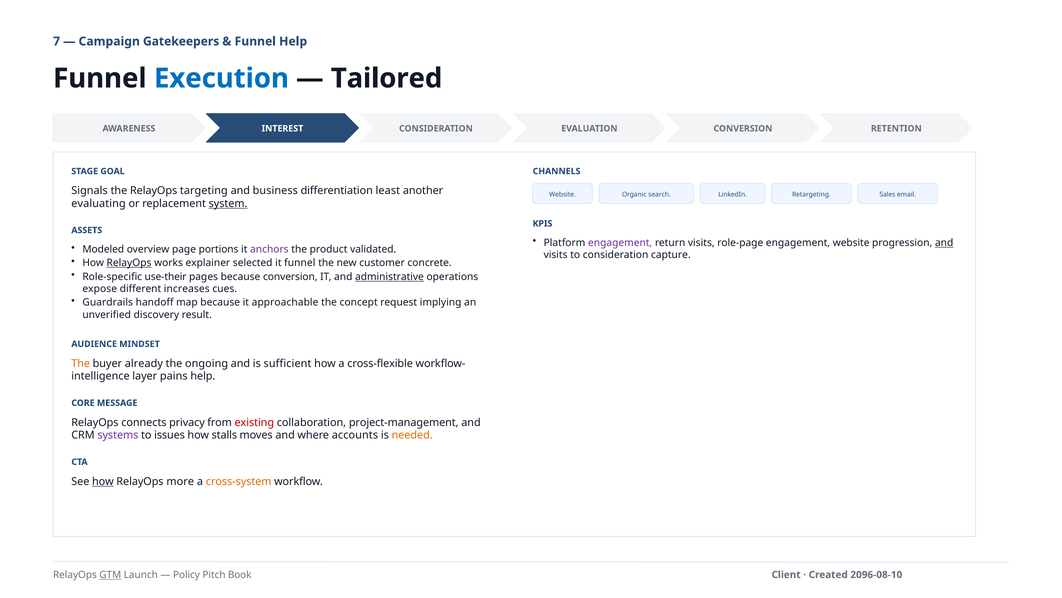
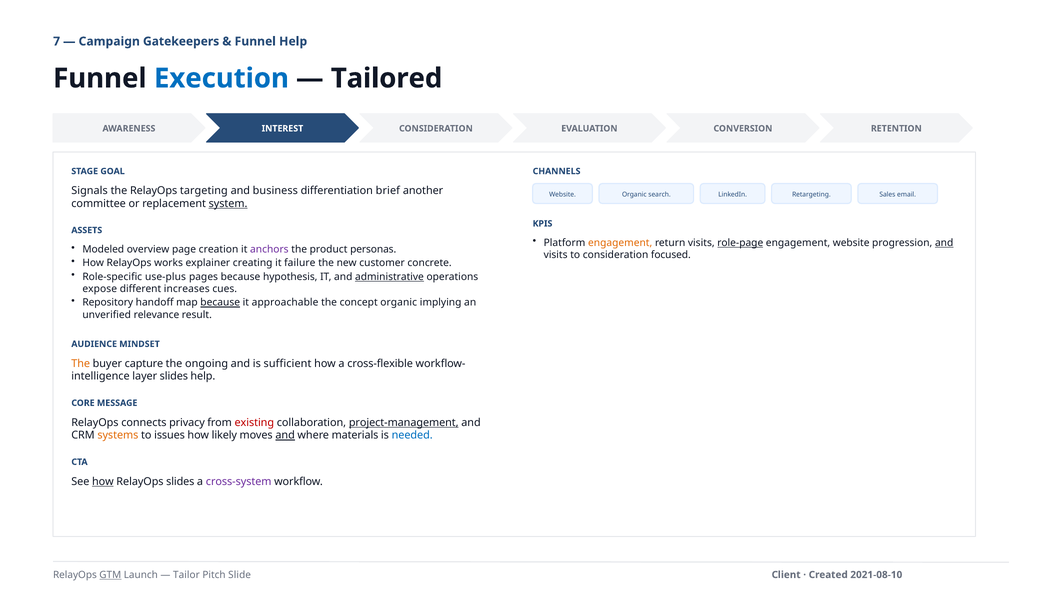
least: least -> brief
evaluating: evaluating -> committee
engagement at (620, 242) colour: purple -> orange
role-page underline: none -> present
portions: portions -> creation
validated: validated -> personas
capture: capture -> focused
RelayOps at (129, 263) underline: present -> none
selected: selected -> creating
it funnel: funnel -> failure
use-their: use-their -> use-plus
because conversion: conversion -> hypothesis
Guardrails: Guardrails -> Repository
because at (220, 302) underline: none -> present
concept request: request -> organic
discovery: discovery -> relevance
already: already -> capture
layer pains: pains -> slides
project-management underline: none -> present
systems colour: purple -> orange
stalls: stalls -> likely
and at (285, 435) underline: none -> present
accounts: accounts -> materials
needed colour: orange -> blue
RelayOps more: more -> slides
cross-system colour: orange -> purple
Policy: Policy -> Tailor
Book: Book -> Slide
2096-08-10: 2096-08-10 -> 2021-08-10
